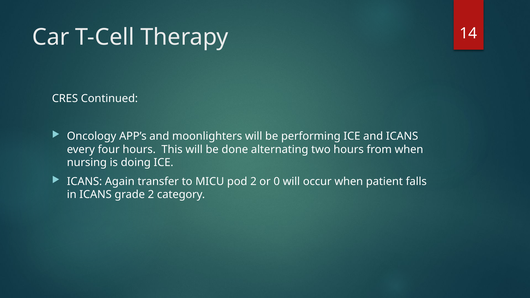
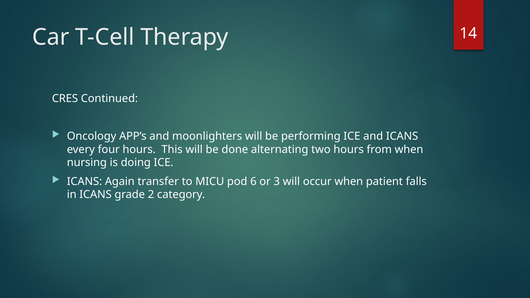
pod 2: 2 -> 6
0: 0 -> 3
